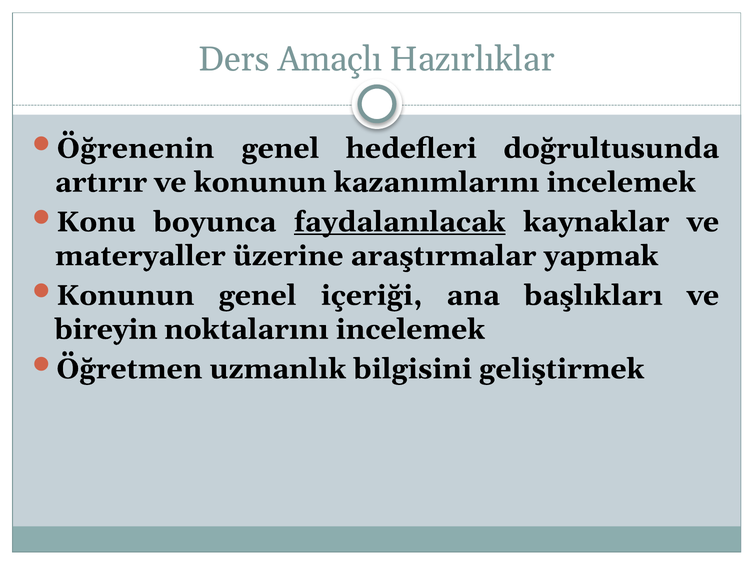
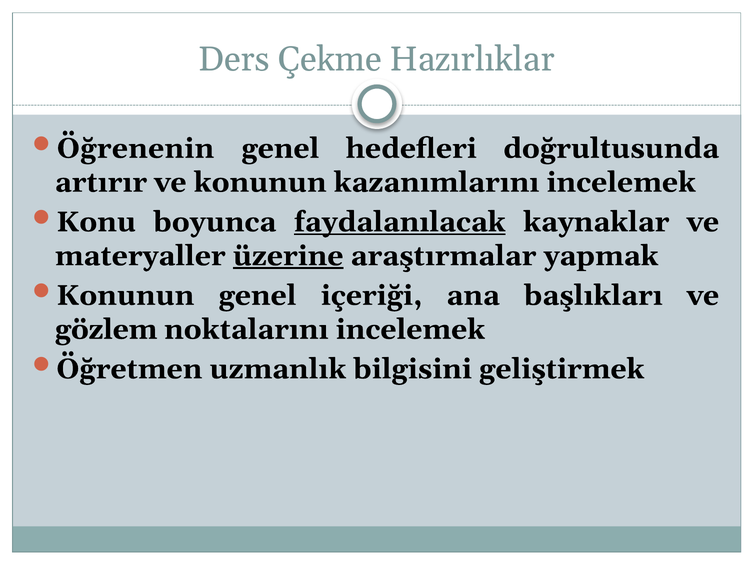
Amaçlı: Amaçlı -> Çekme
üzerine underline: none -> present
bireyin: bireyin -> gözlem
